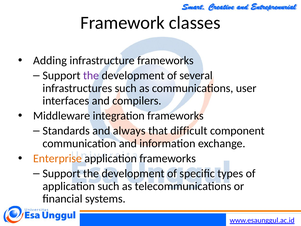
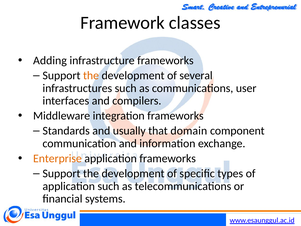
the at (91, 75) colour: purple -> orange
always: always -> usually
difficult: difficult -> domain
